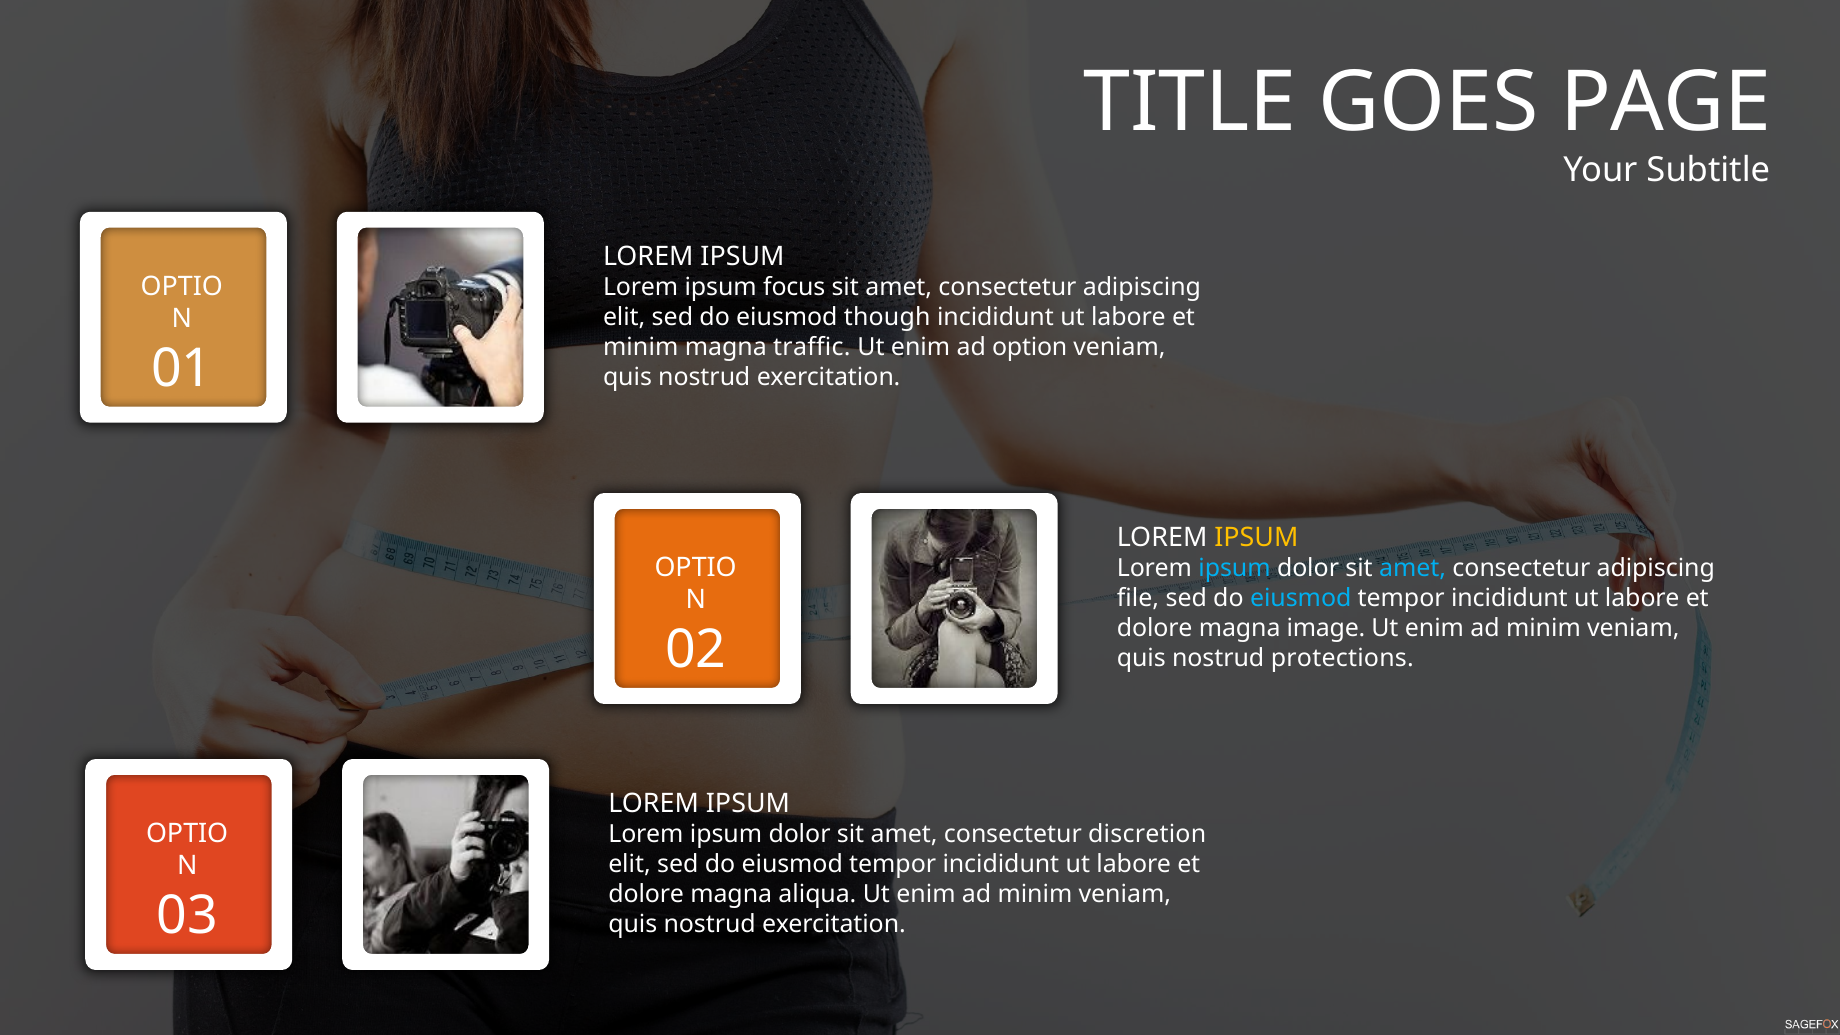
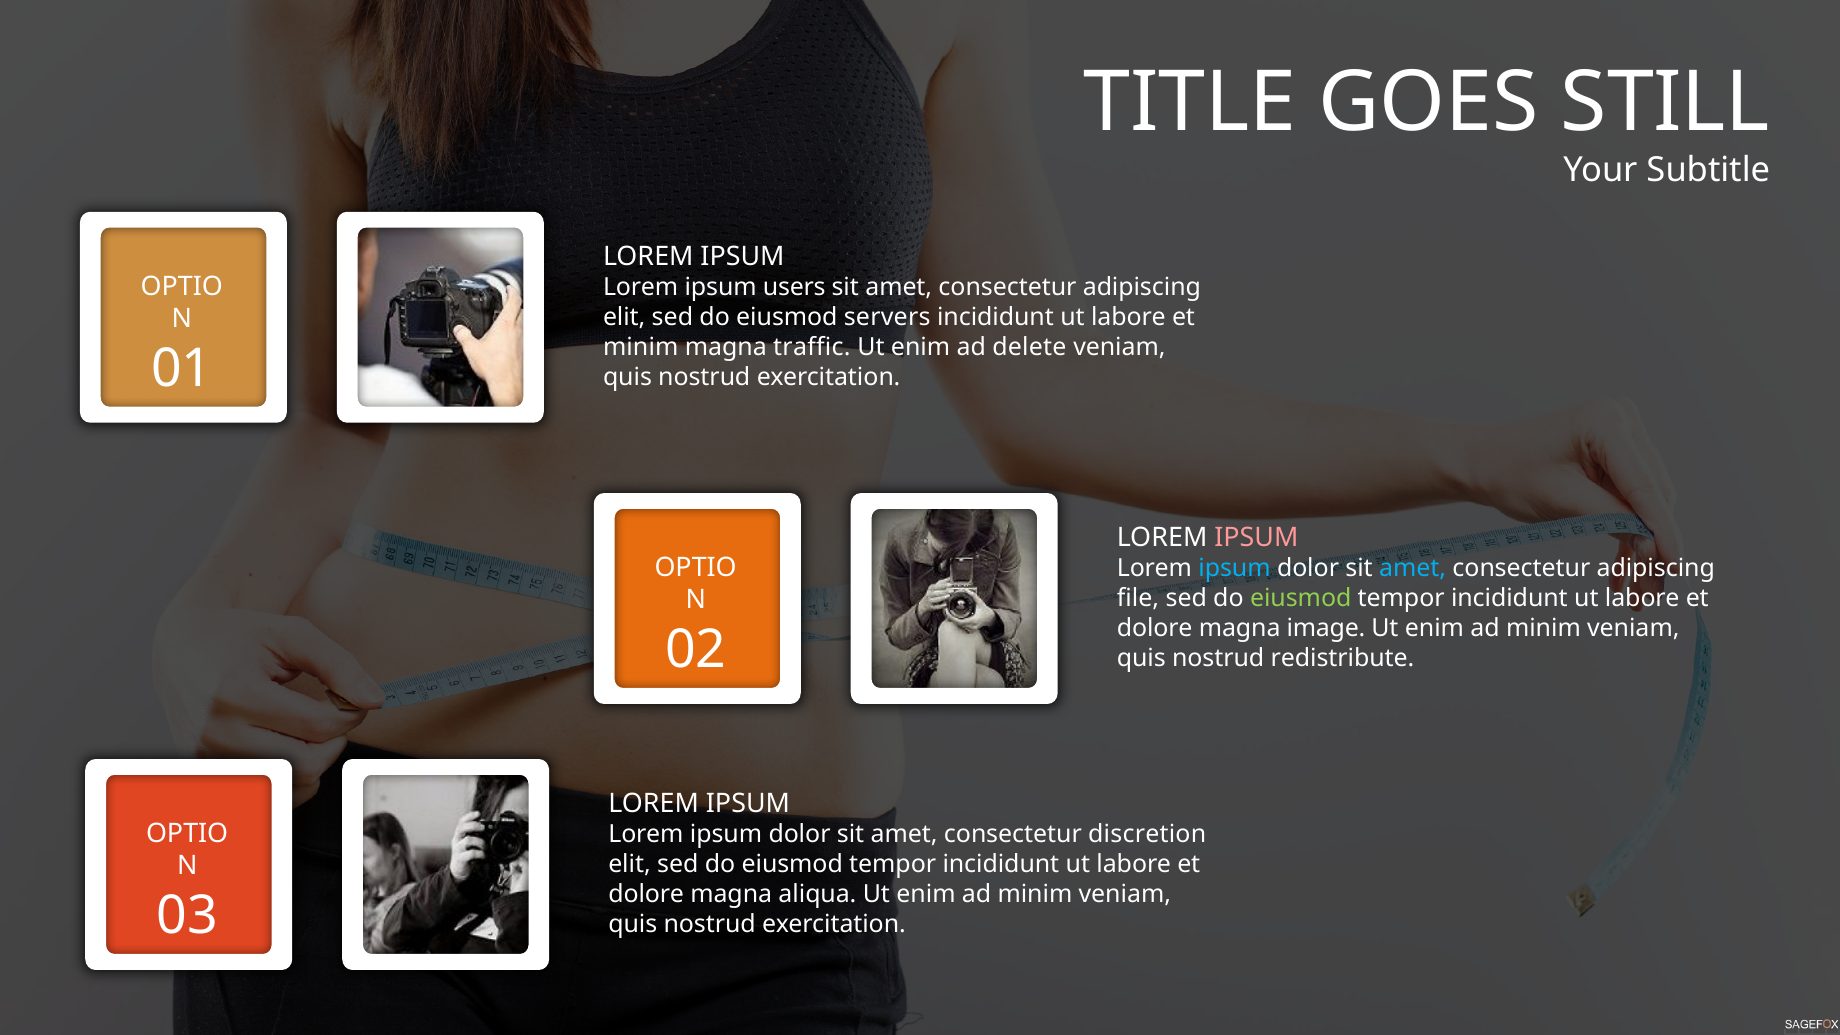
PAGE: PAGE -> STILL
focus: focus -> users
though: though -> servers
option: option -> delete
IPSUM at (1256, 538) colour: yellow -> pink
eiusmod at (1301, 598) colour: light blue -> light green
protections: protections -> redistribute
